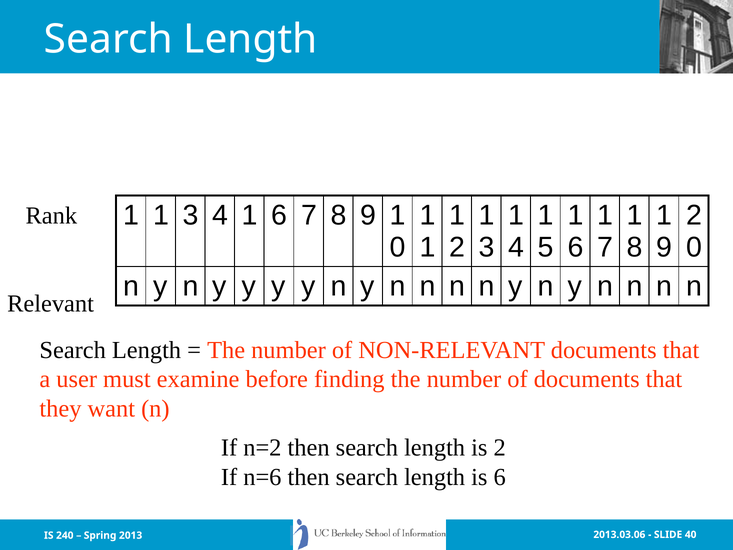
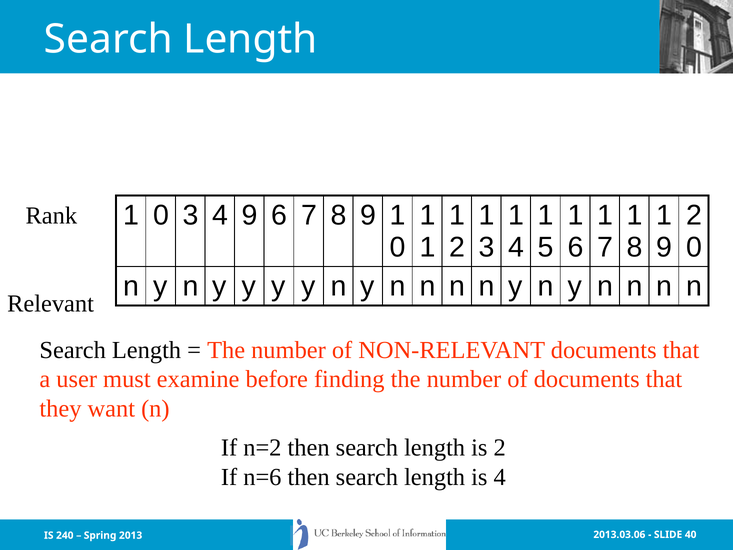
1 at (161, 215): 1 -> 0
3 4 1: 1 -> 9
is 6: 6 -> 4
